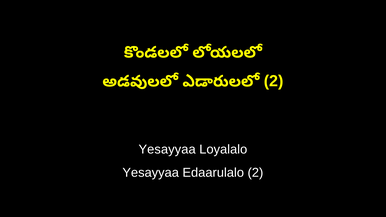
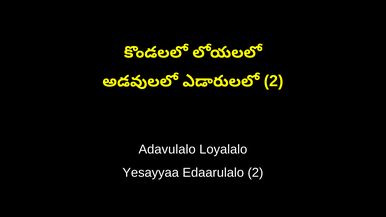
Yesayyaa at (167, 149): Yesayyaa -> Adavulalo
